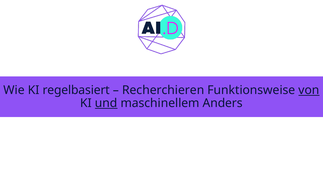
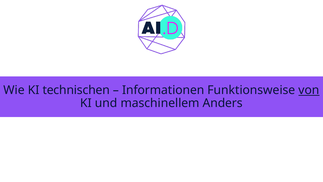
regelbasiert: regelbasiert -> technischen
Recherchieren: Recherchieren -> Informationen
und underline: present -> none
